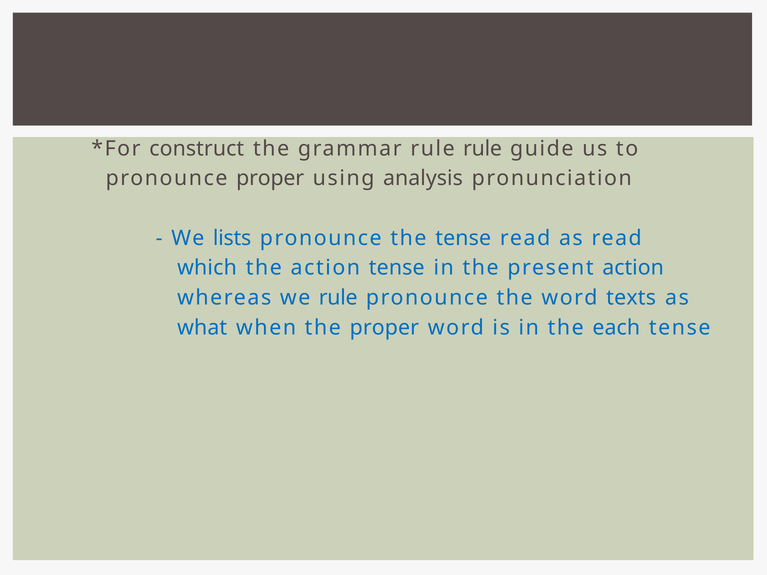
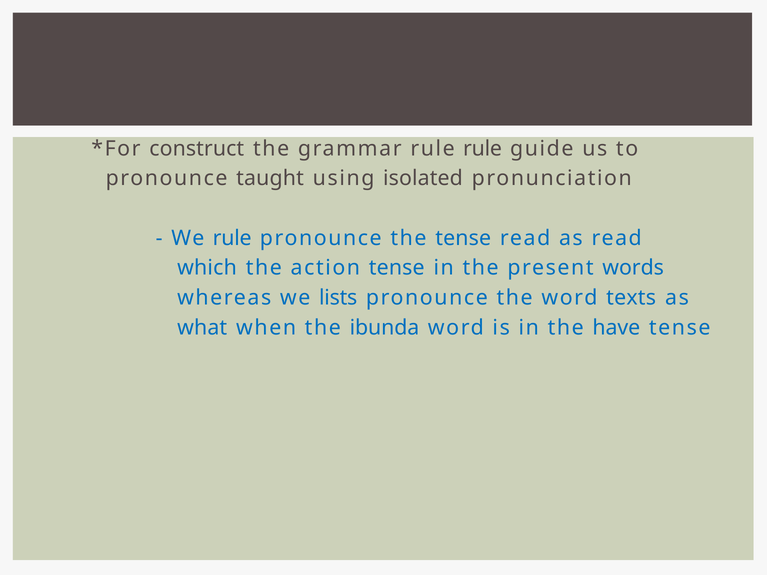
pronounce proper: proper -> taught
analysis: analysis -> isolated
We lists: lists -> rule
present action: action -> words
we rule: rule -> lists
the proper: proper -> ibunda
each: each -> have
